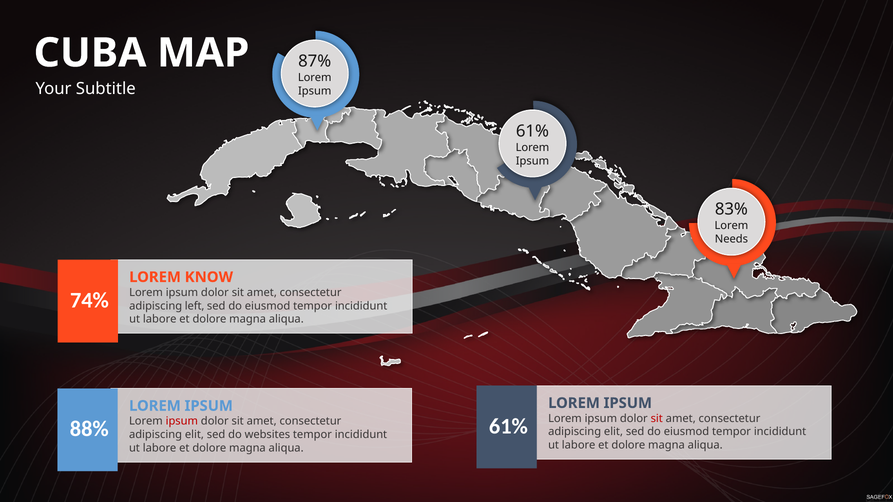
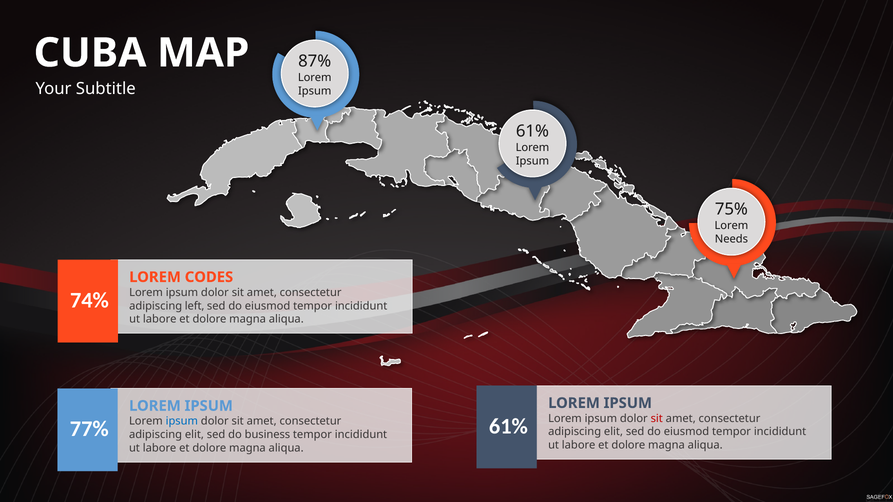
83%: 83% -> 75%
KNOW: KNOW -> CODES
ipsum at (182, 422) colour: red -> blue
88%: 88% -> 77%
websites: websites -> business
